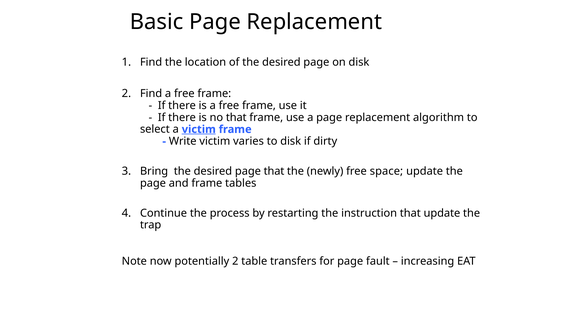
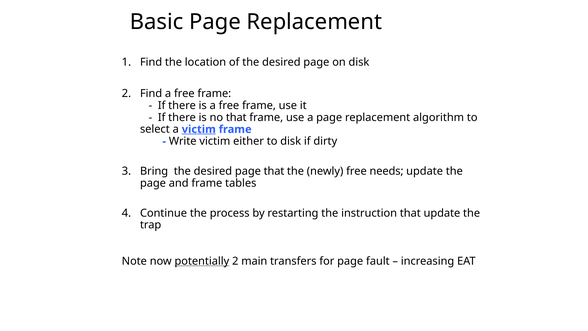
varies: varies -> either
space: space -> needs
potentially underline: none -> present
table: table -> main
